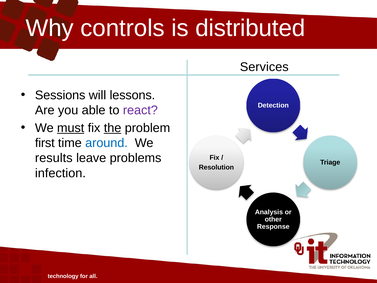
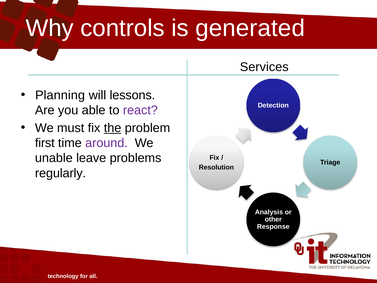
distributed: distributed -> generated
Sessions: Sessions -> Planning
must underline: present -> none
around colour: blue -> purple
results: results -> unable
infection: infection -> regularly
